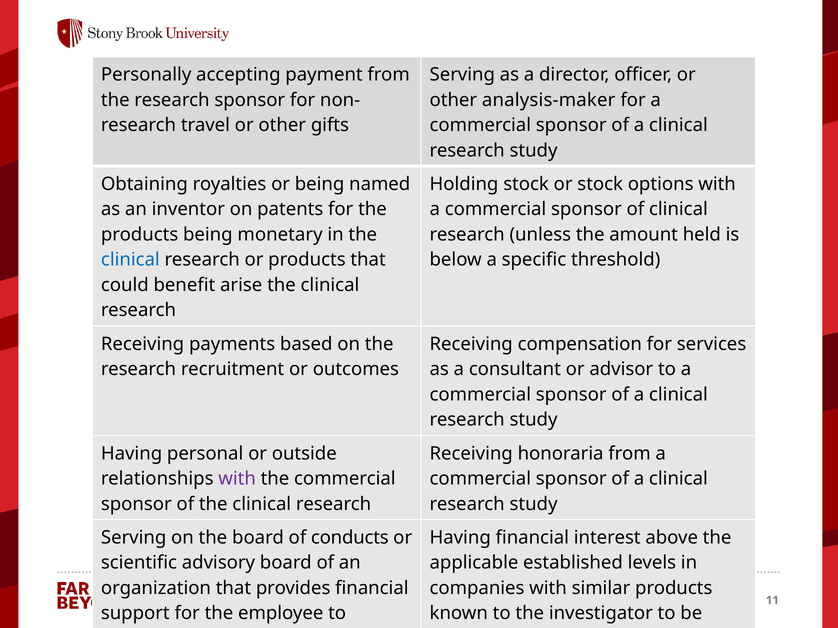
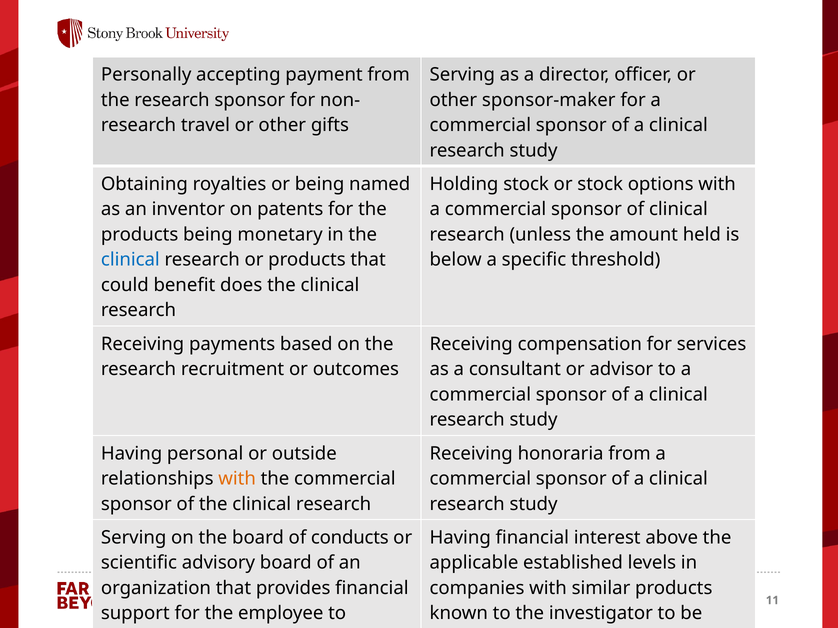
analysis-maker: analysis-maker -> sponsor-maker
arise: arise -> does
with at (237, 479) colour: purple -> orange
